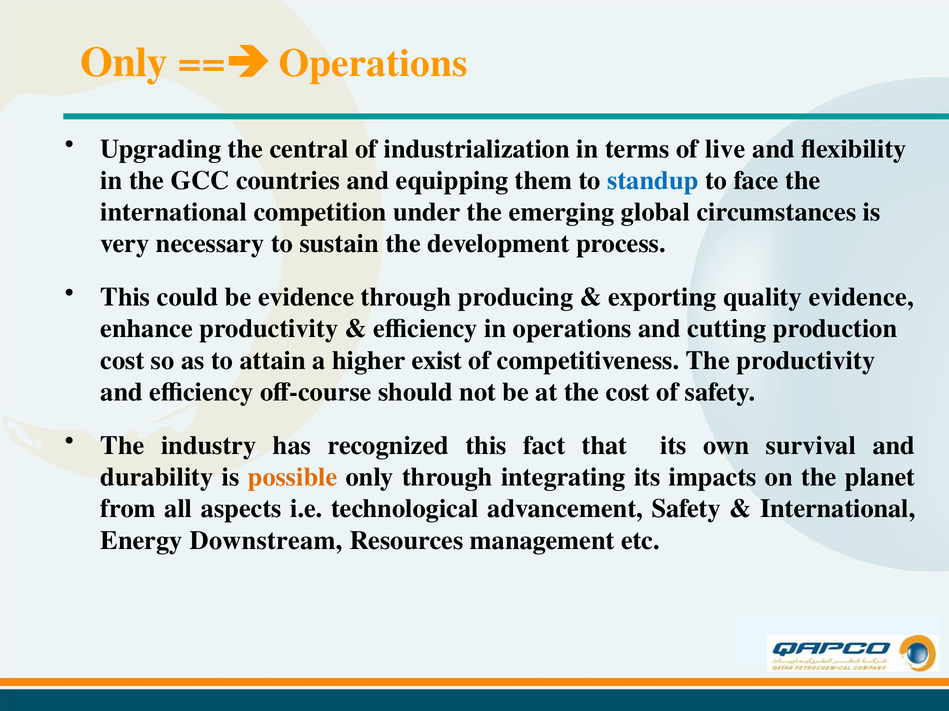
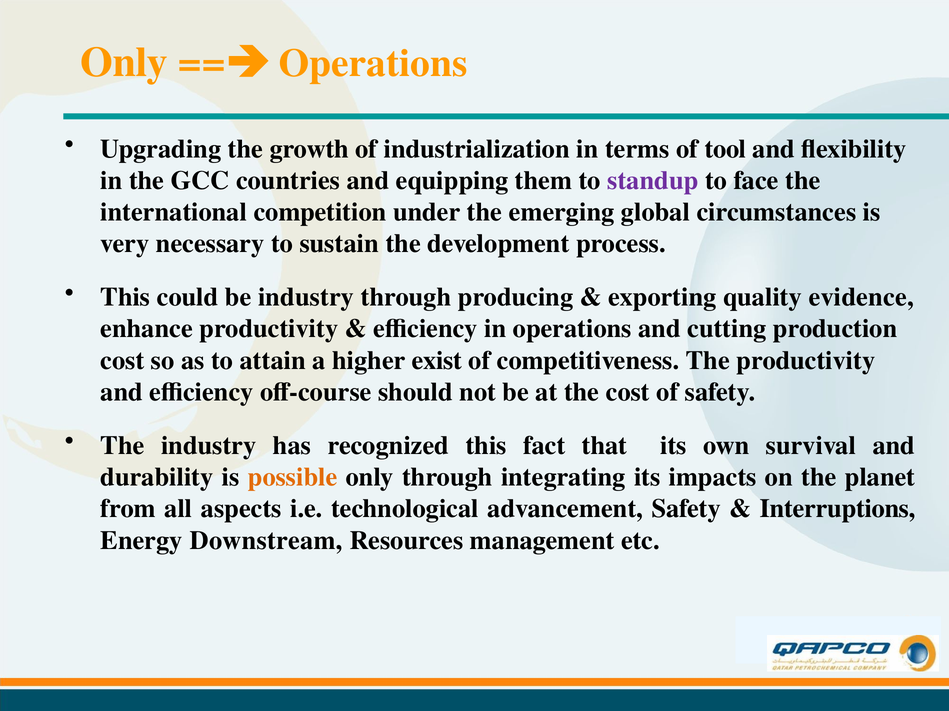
central: central -> growth
live: live -> tool
standup colour: blue -> purple
be evidence: evidence -> industry
International at (838, 509): International -> Interruptions
